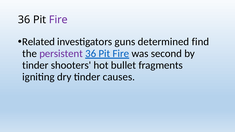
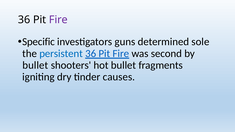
Related: Related -> Specific
find: find -> sole
persistent colour: purple -> blue
tinder at (35, 65): tinder -> bullet
